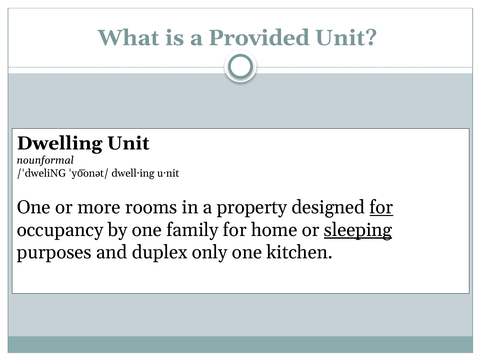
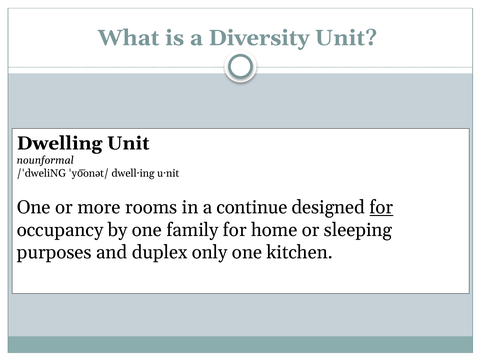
Provided: Provided -> Diversity
property: property -> continue
sleeping underline: present -> none
